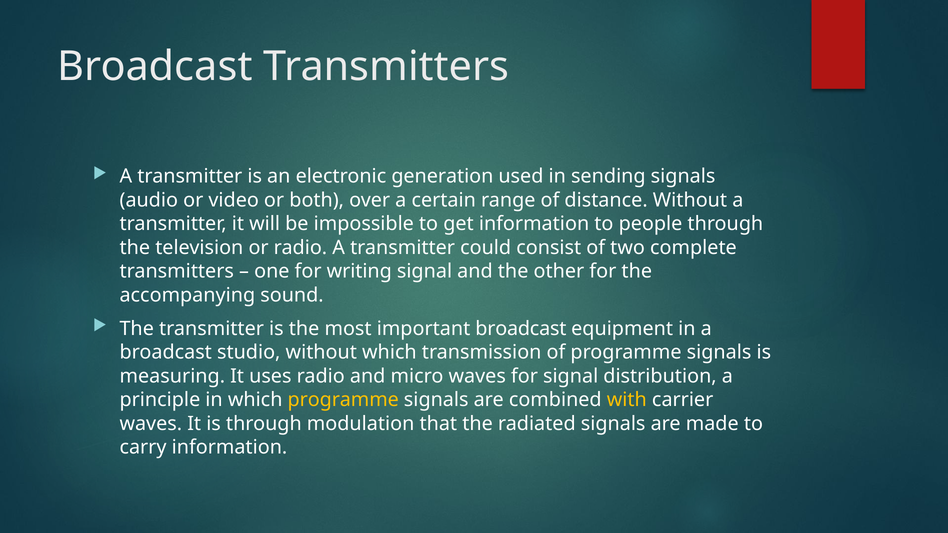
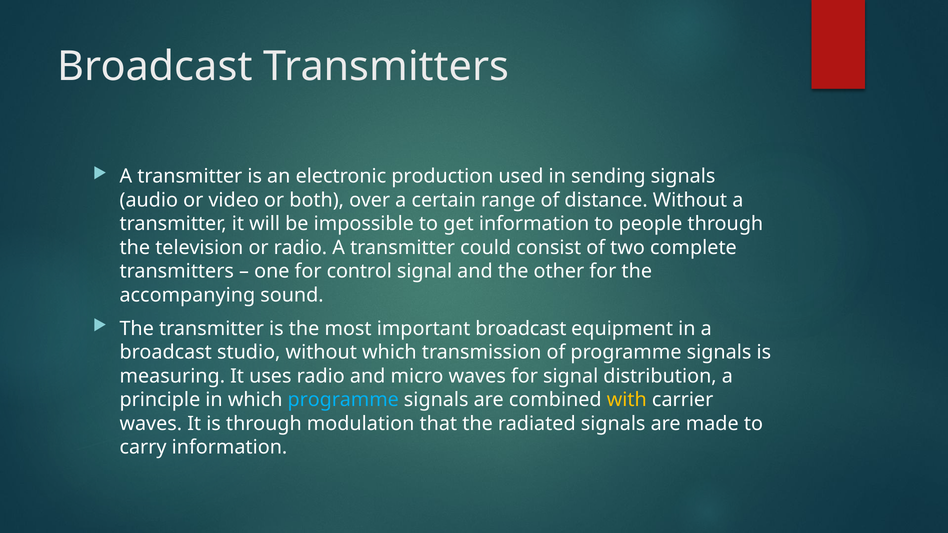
generation: generation -> production
writing: writing -> control
programme at (343, 400) colour: yellow -> light blue
